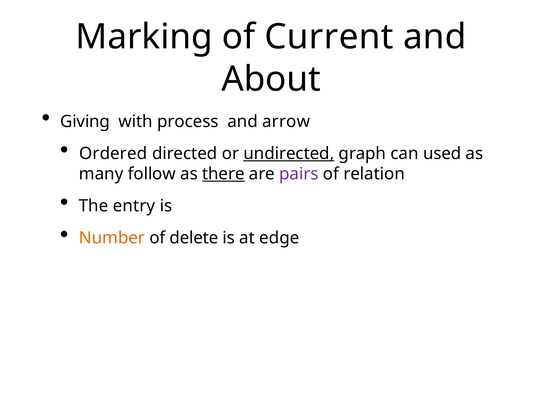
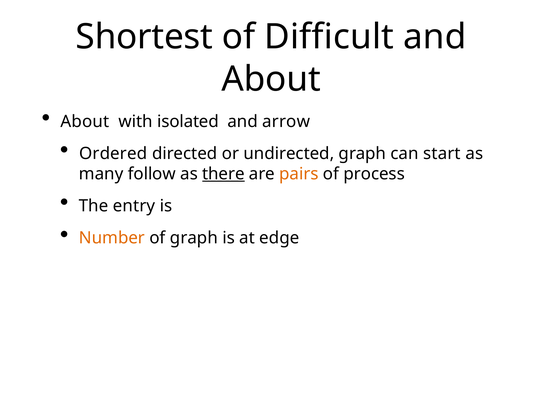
Marking: Marking -> Shortest
Current: Current -> Difficult
Giving at (85, 121): Giving -> About
process: process -> isolated
undirected underline: present -> none
used: used -> start
pairs colour: purple -> orange
relation: relation -> process
of delete: delete -> graph
